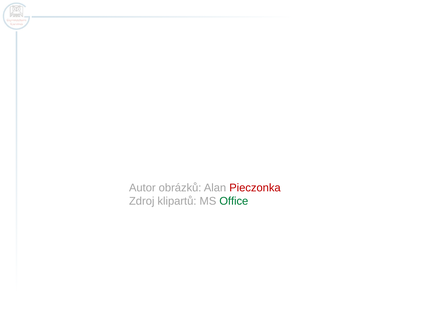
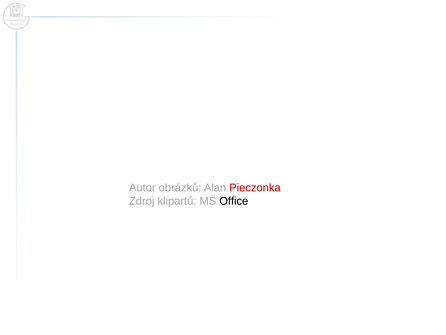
Office colour: green -> black
